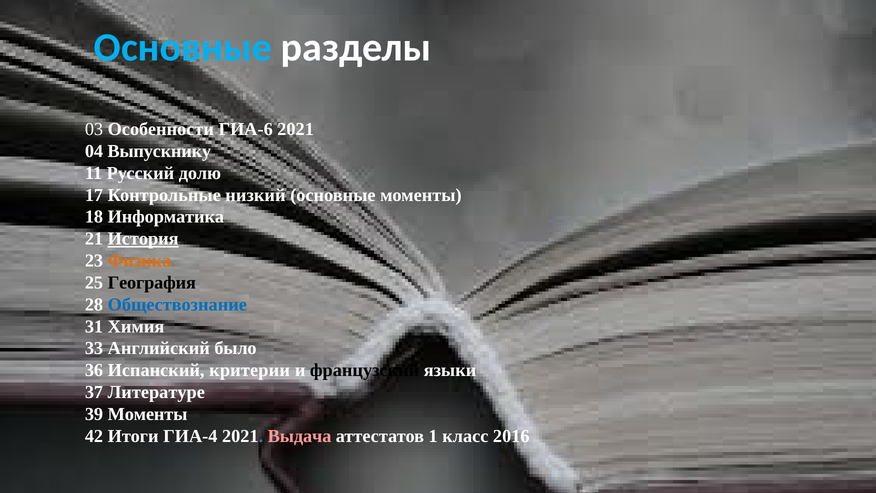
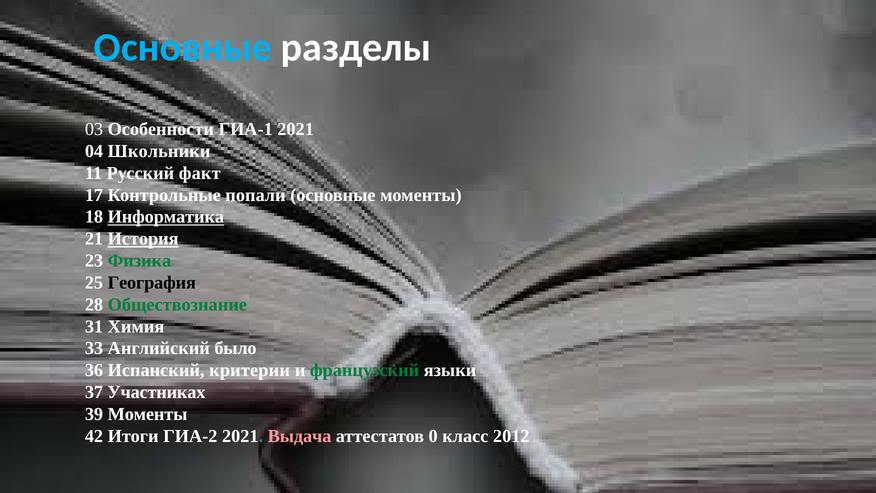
ГИА-6: ГИА-6 -> ГИА-1
Выпускнику: Выпускнику -> Школьники
долю: долю -> факт
низкий: низкий -> попали
Информатика underline: none -> present
Физика colour: orange -> green
Обществознание colour: blue -> green
французский colour: black -> green
Литературе: Литературе -> Участниках
ГИА-4: ГИА-4 -> ГИА-2
1: 1 -> 0
2016: 2016 -> 2012
